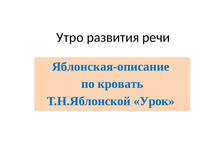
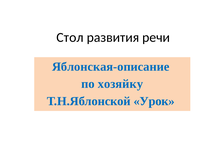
Утро: Утро -> Стол
кровать: кровать -> хозяйку
